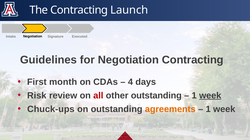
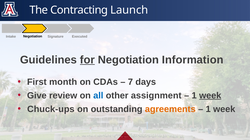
for underline: none -> present
Negotiation Contracting: Contracting -> Information
4: 4 -> 7
Risk: Risk -> Give
all colour: red -> blue
other outstanding: outstanding -> assignment
